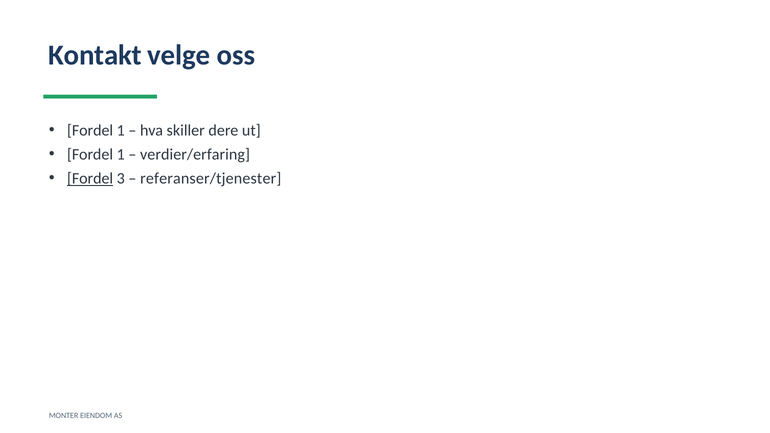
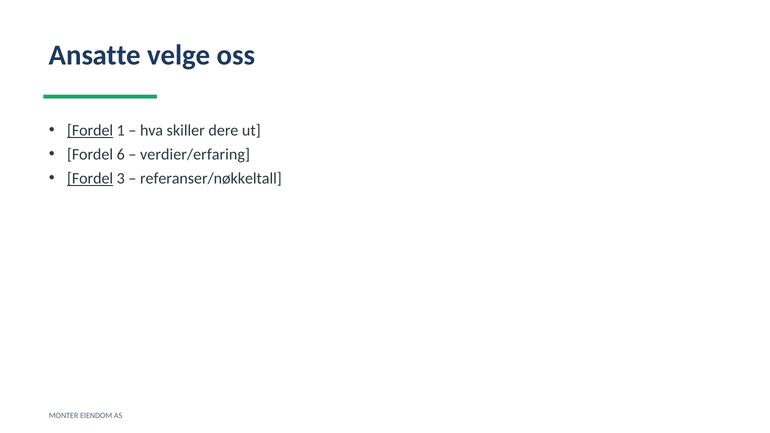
Kontakt: Kontakt -> Ansatte
Fordel at (90, 130) underline: none -> present
1 at (121, 154): 1 -> 6
referanser/tjenester: referanser/tjenester -> referanser/nøkkeltall
